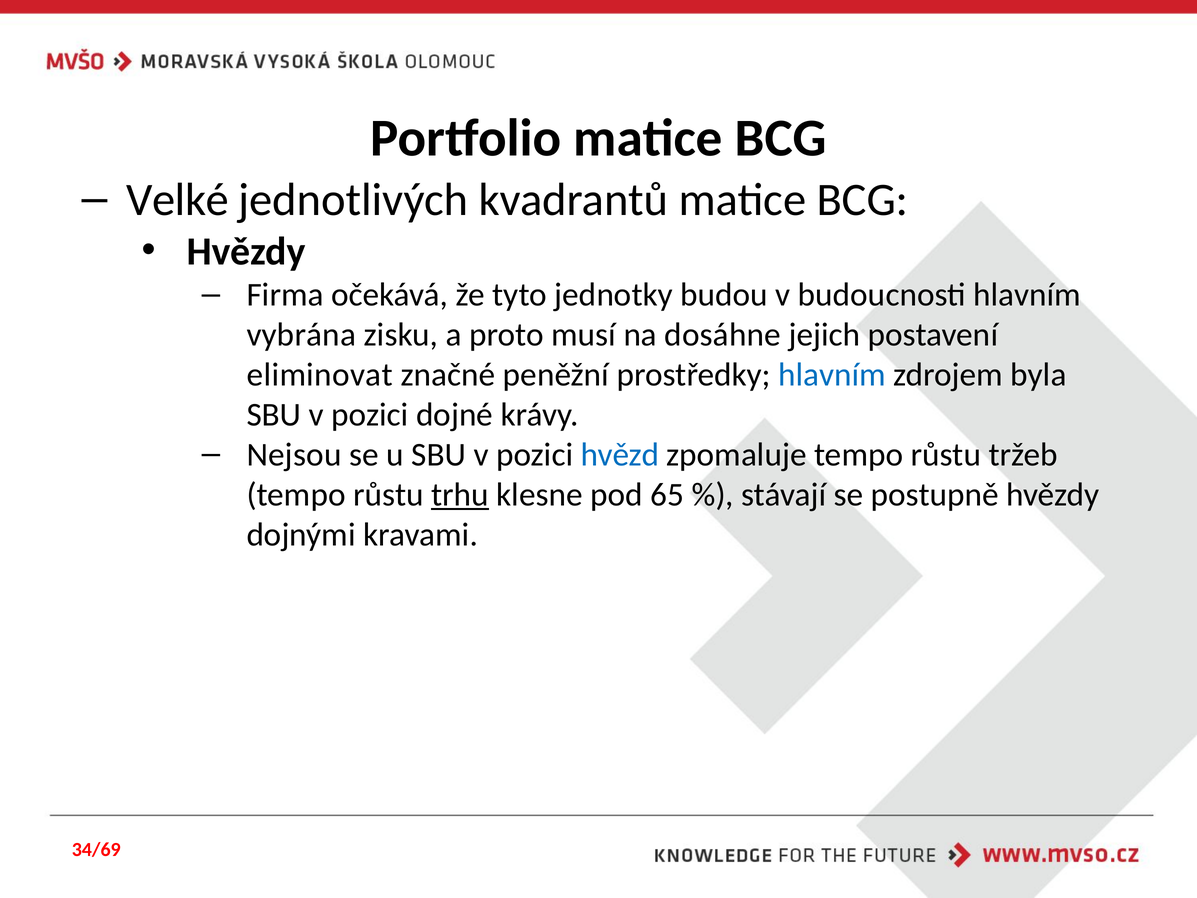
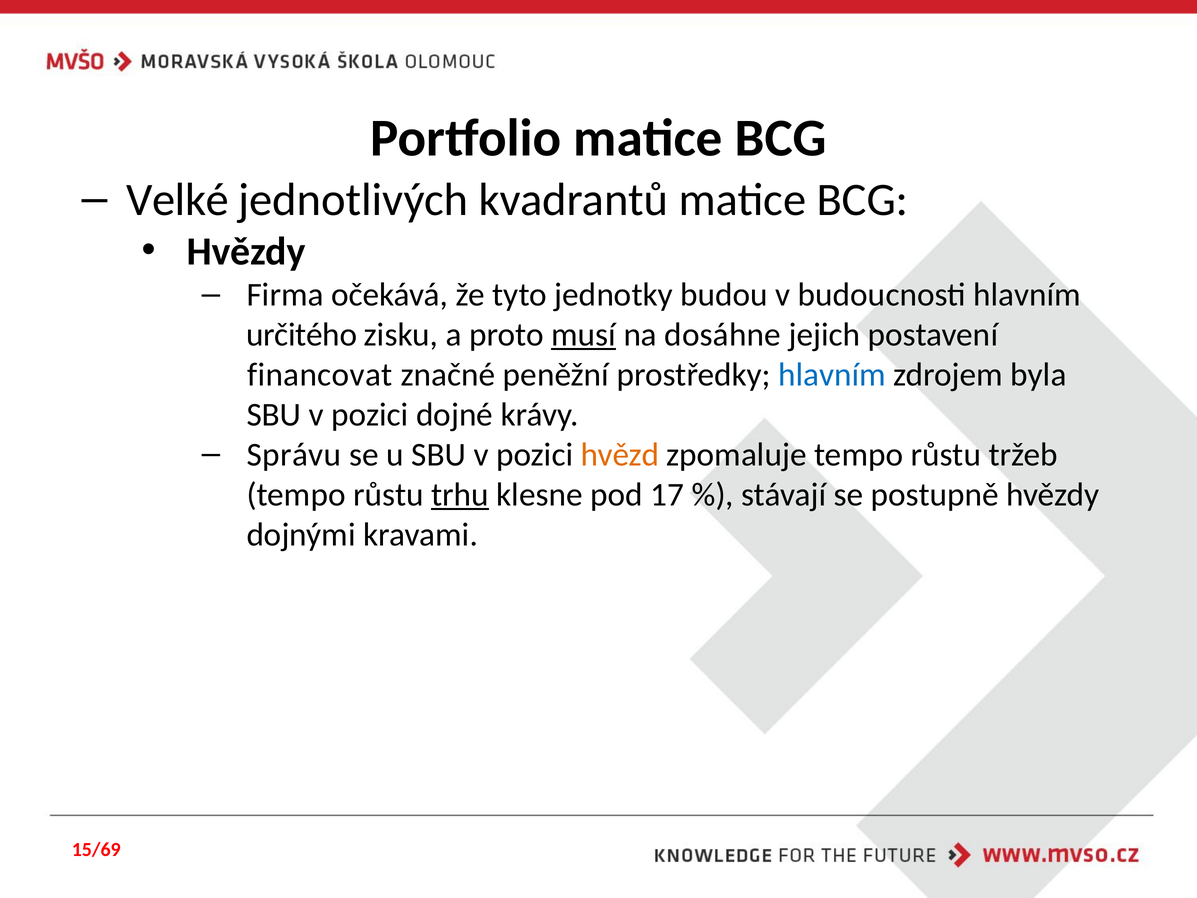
vybrána: vybrána -> určitého
musí underline: none -> present
eliminovat: eliminovat -> financovat
Nejsou: Nejsou -> Správu
hvězd colour: blue -> orange
65: 65 -> 17
34/69: 34/69 -> 15/69
